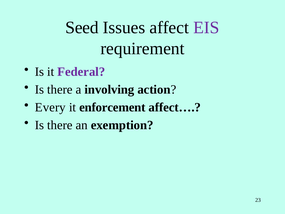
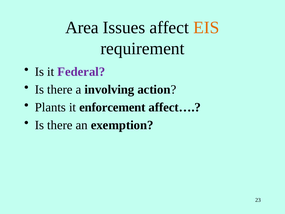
Seed: Seed -> Area
EIS colour: purple -> orange
Every: Every -> Plants
